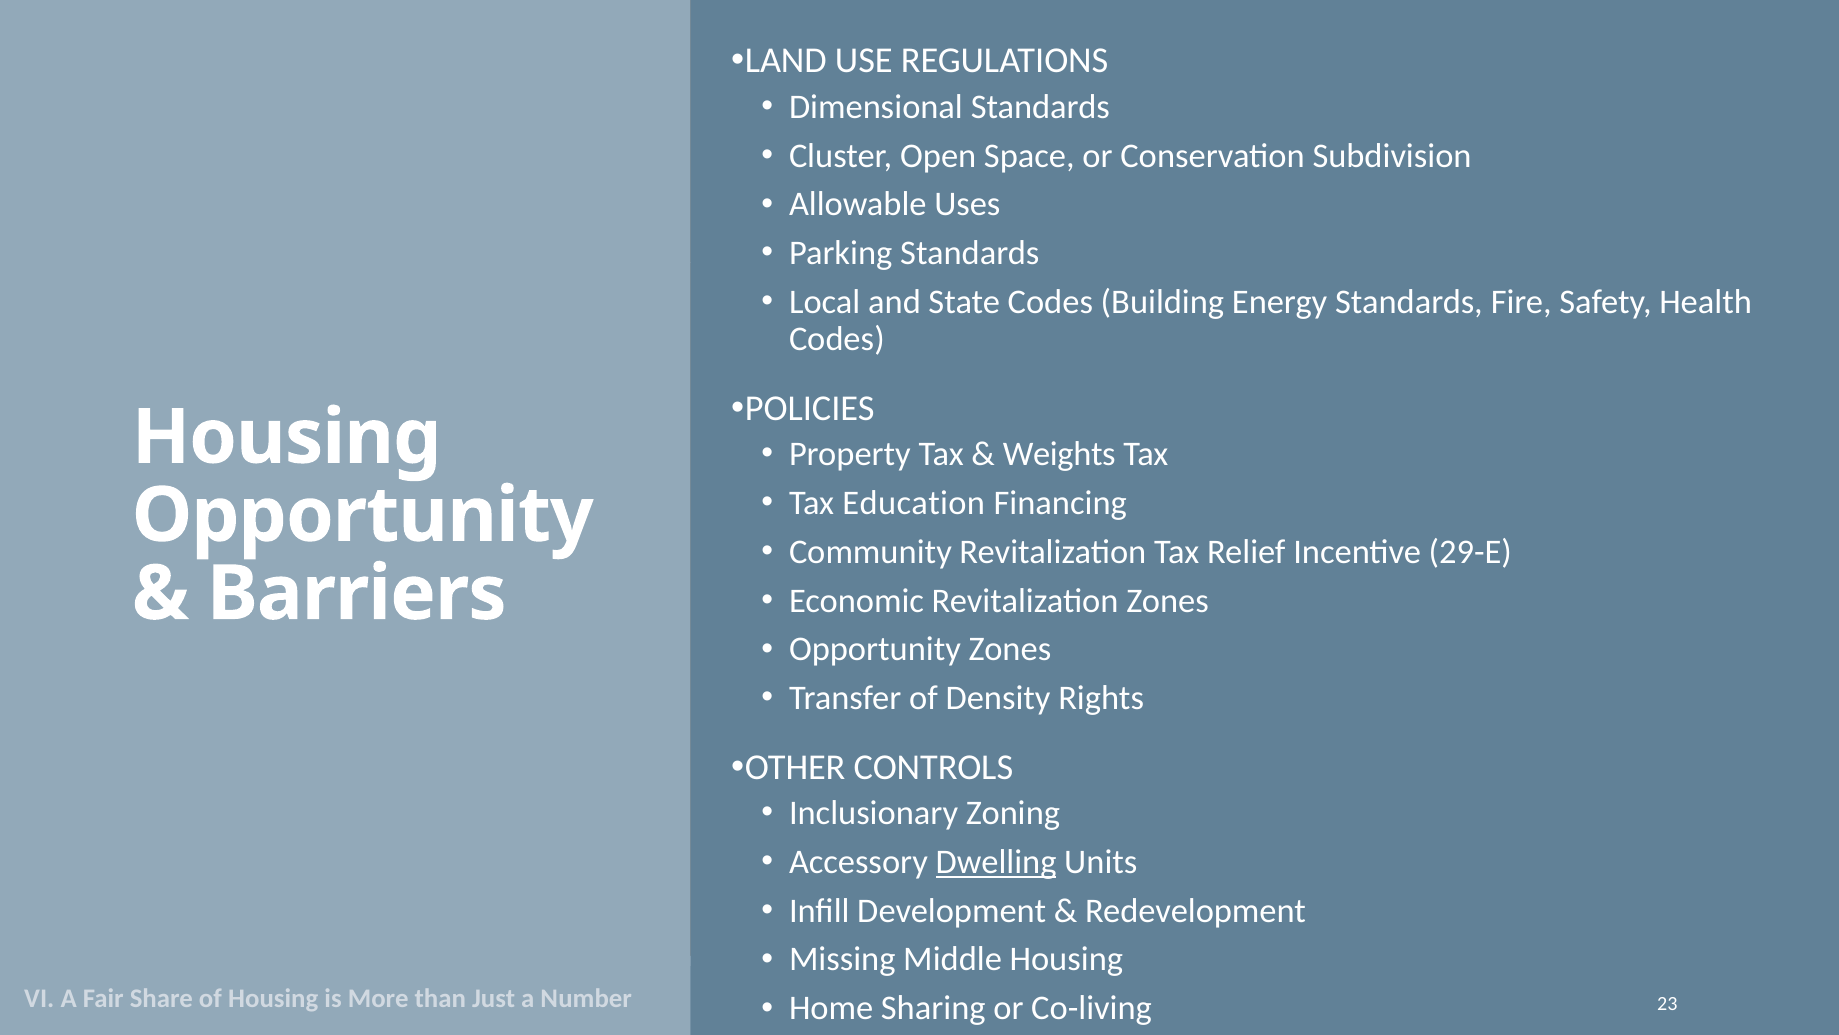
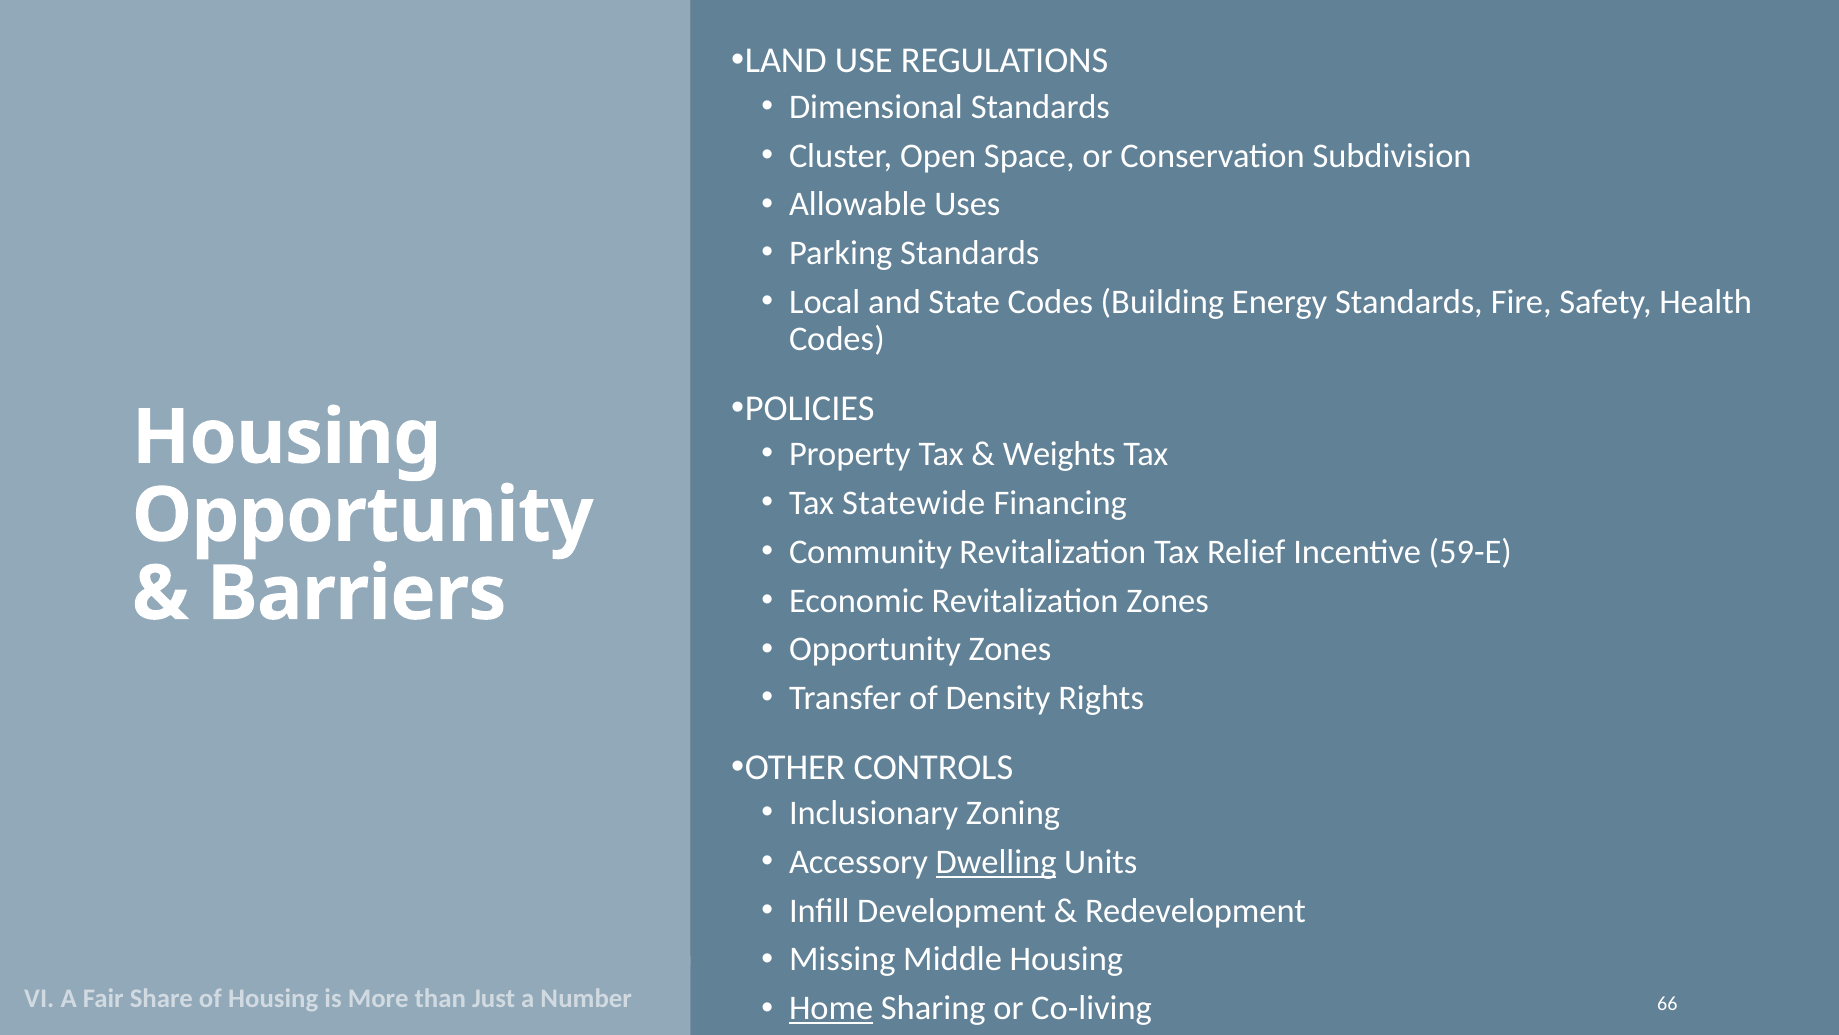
Education: Education -> Statewide
29-E: 29-E -> 59-E
Home underline: none -> present
23: 23 -> 66
